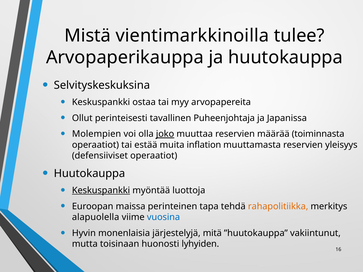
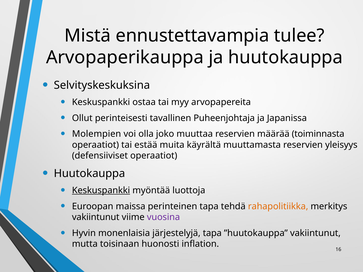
vientimarkkinoilla: vientimarkkinoilla -> ennustettavampia
joko underline: present -> none
inflation: inflation -> käyrältä
alapuolella at (96, 217): alapuolella -> vakiintunut
vuosina colour: blue -> purple
järjestelyjä mitä: mitä -> tapa
lyhyiden: lyhyiden -> inflation
